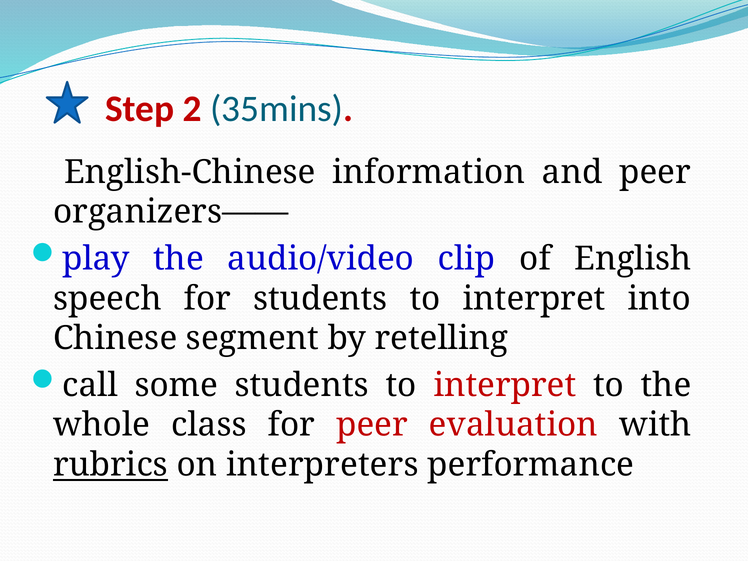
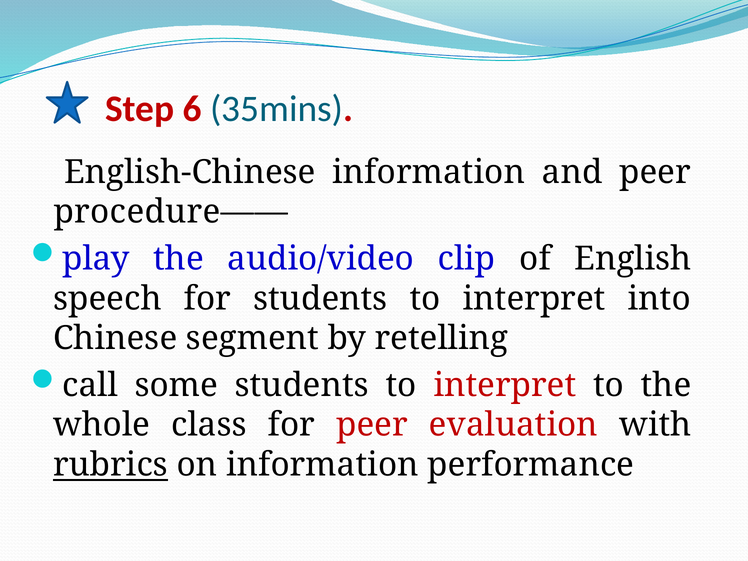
2: 2 -> 6
organizers——: organizers—— -> procedure——
on interpreters: interpreters -> information
